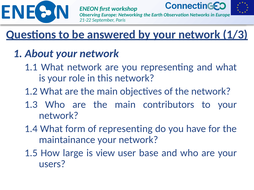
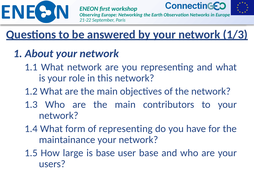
is view: view -> base
